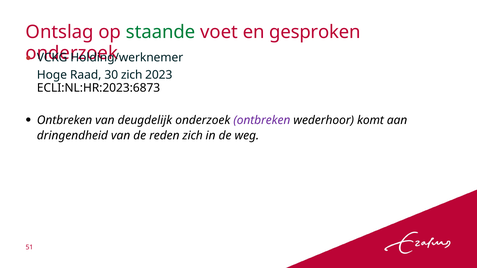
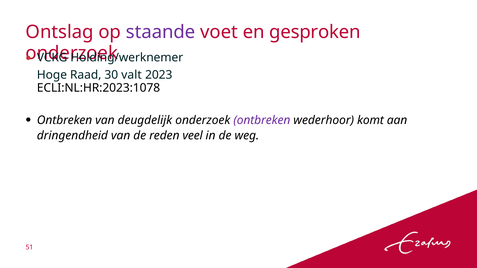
staande colour: green -> purple
30 zich: zich -> valt
ECLI:NL:HR:2023:6873: ECLI:NL:HR:2023:6873 -> ECLI:NL:HR:2023:1078
reden zich: zich -> veel
